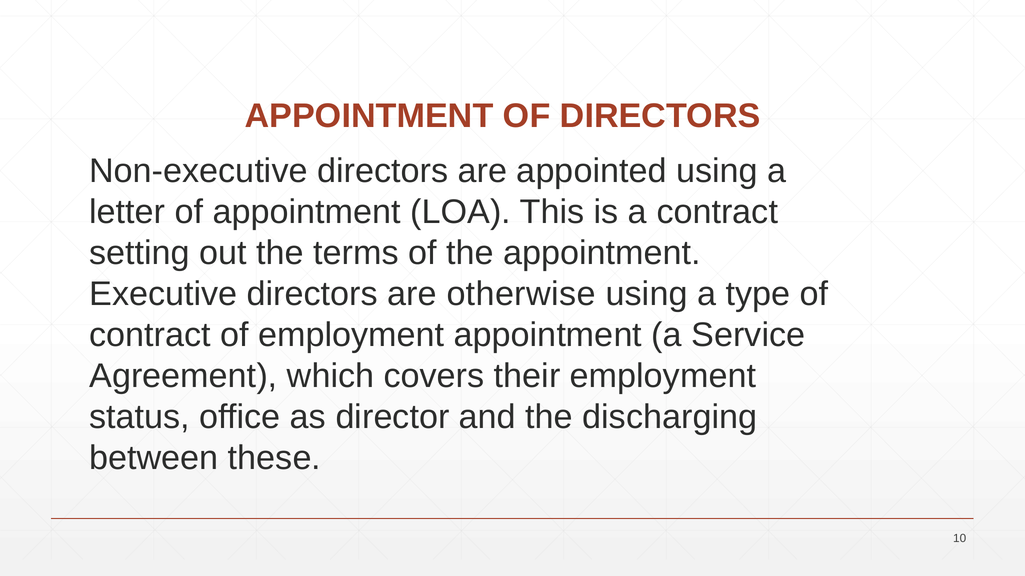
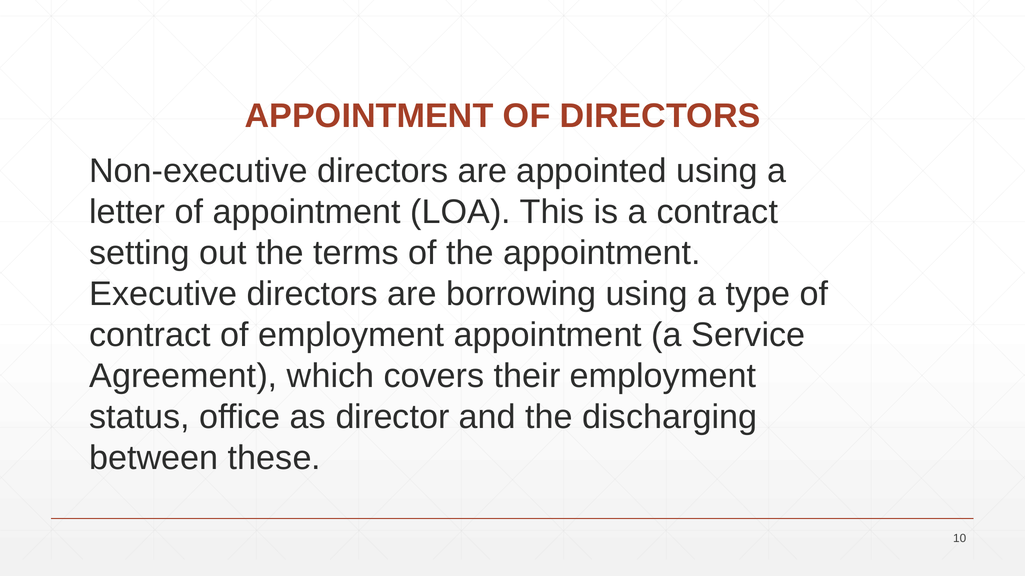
otherwise: otherwise -> borrowing
